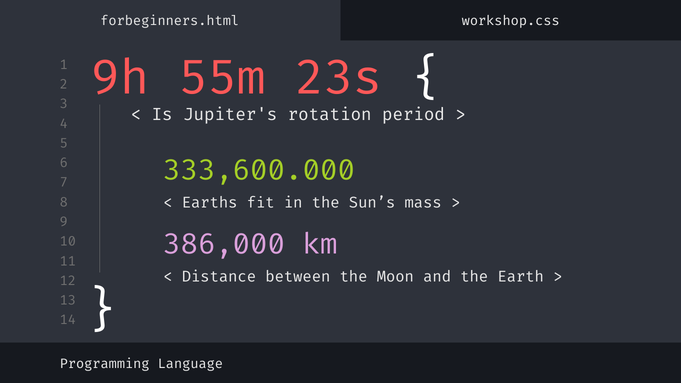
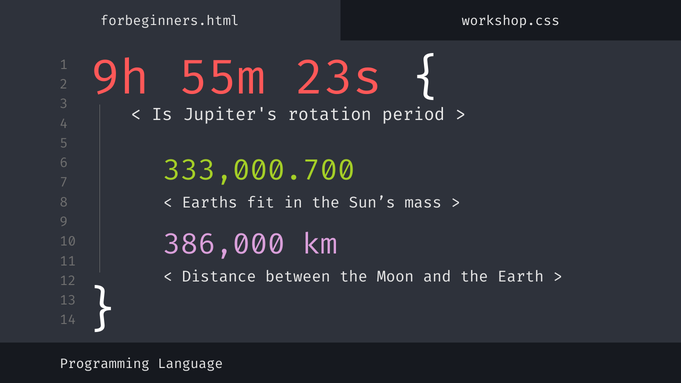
333,600.000: 333,600.000 -> 333,000.700
